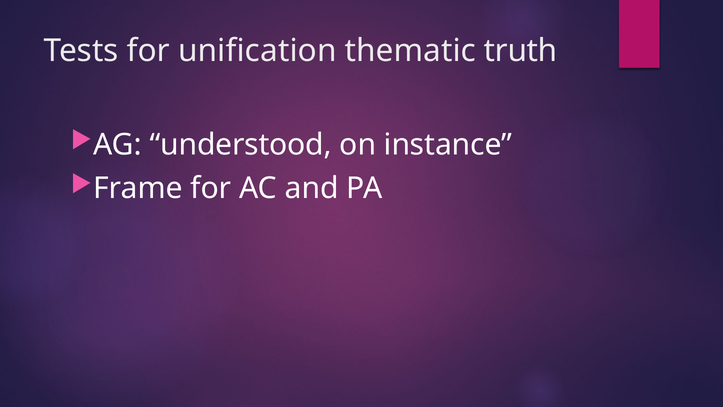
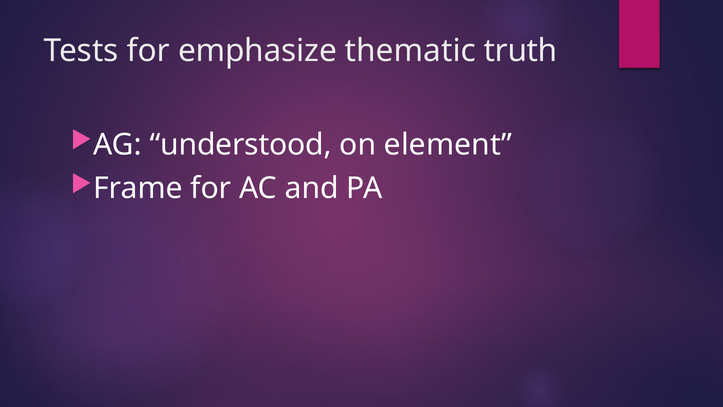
unification: unification -> emphasize
instance: instance -> element
